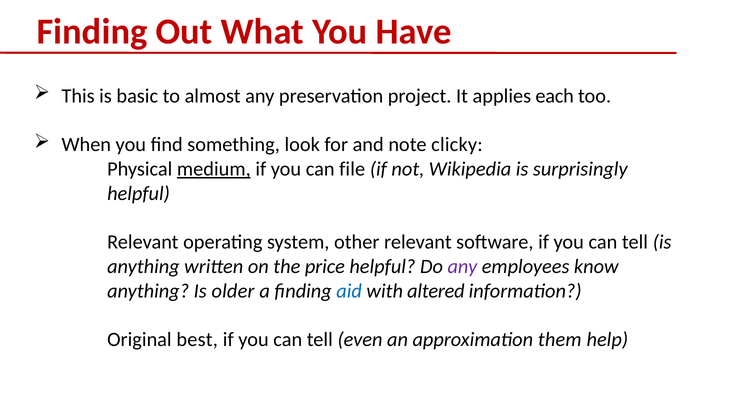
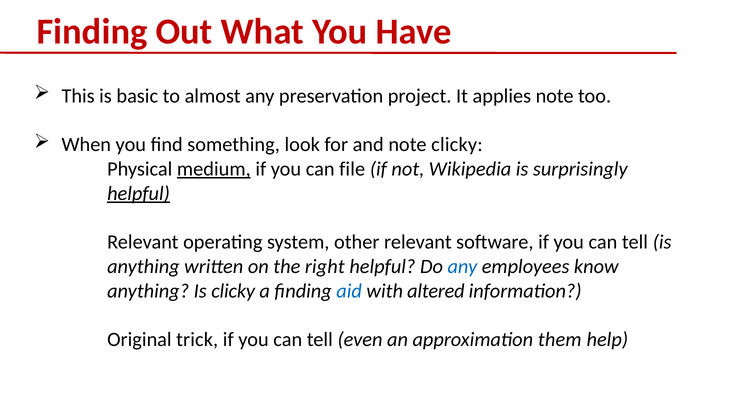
applies each: each -> note
helpful at (138, 194) underline: none -> present
price: price -> right
any at (462, 267) colour: purple -> blue
Is older: older -> clicky
best: best -> trick
